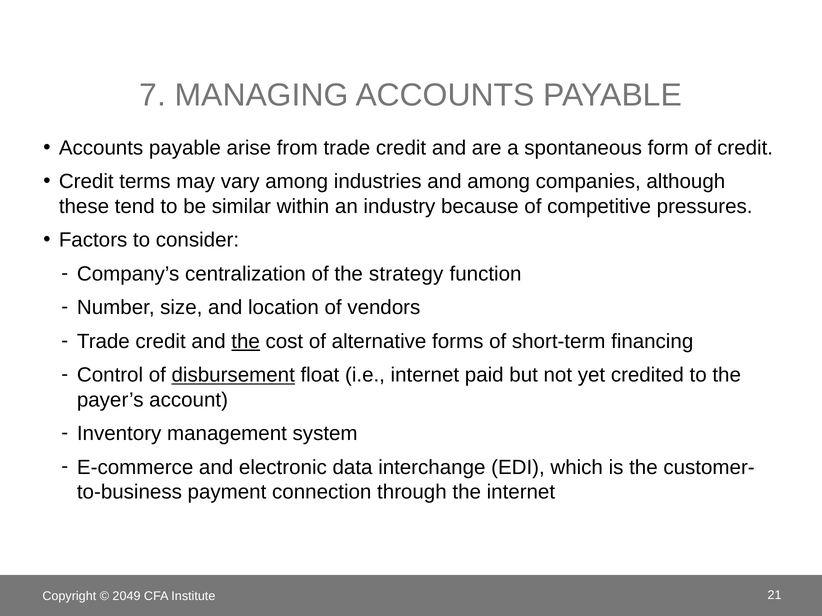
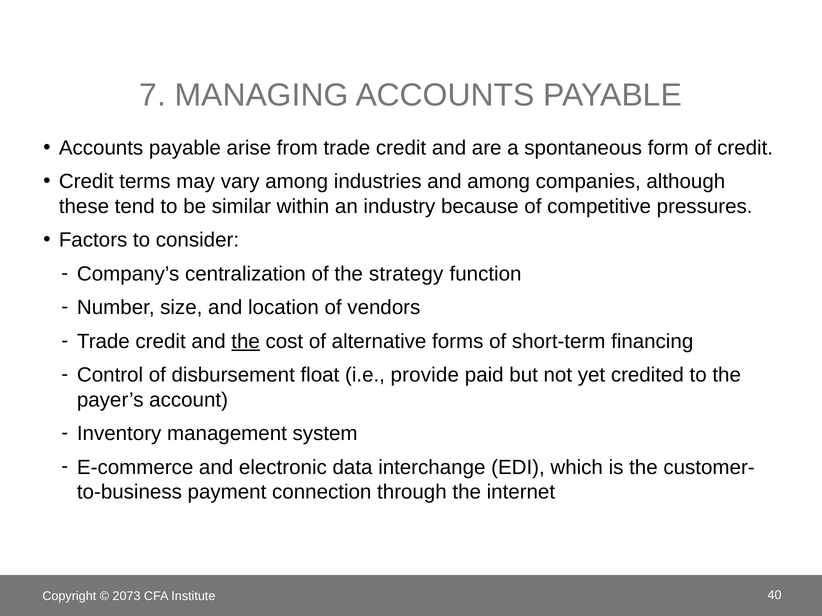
disbursement underline: present -> none
i.e internet: internet -> provide
2049: 2049 -> 2073
21: 21 -> 40
